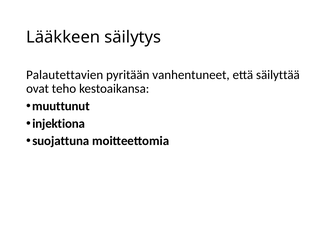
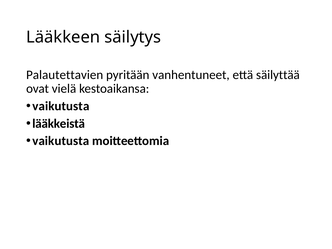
teho: teho -> vielä
muuttunut at (61, 106): muuttunut -> vaikutusta
injektiona: injektiona -> lääkkeistä
suojattuna at (61, 141): suojattuna -> vaikutusta
